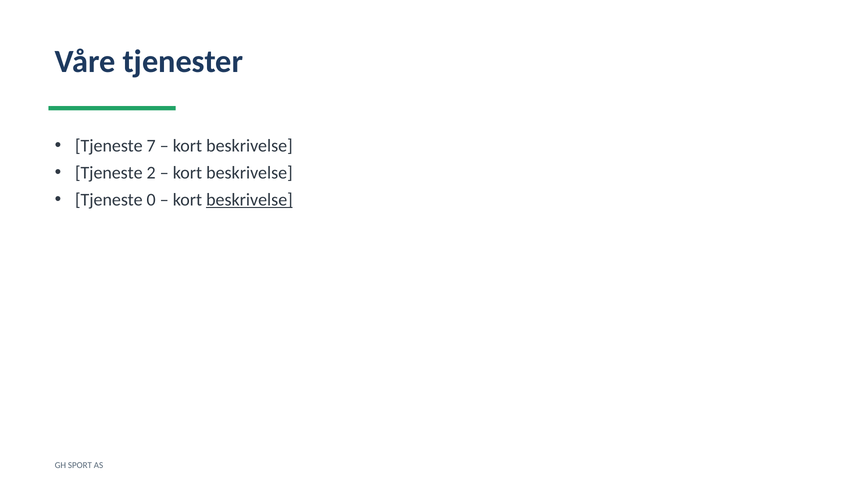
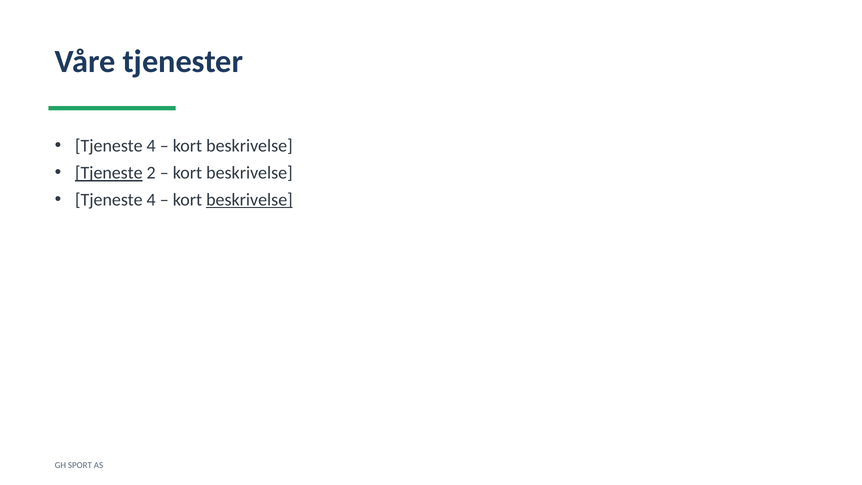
7 at (151, 146): 7 -> 4
Tjeneste at (109, 173) underline: none -> present
0 at (151, 200): 0 -> 4
